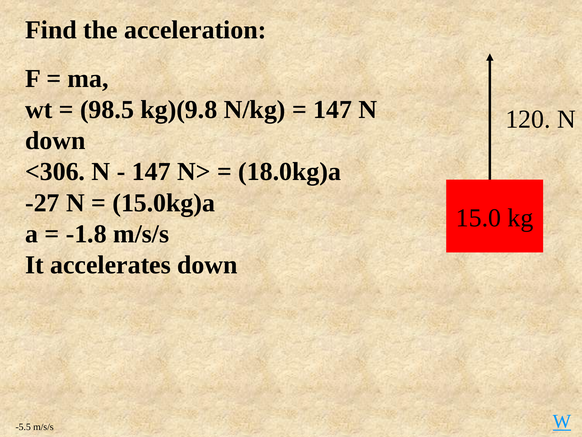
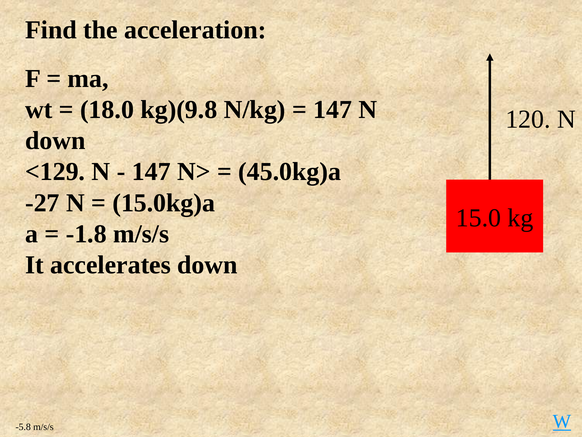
98.5: 98.5 -> 18.0
<306: <306 -> <129
18.0kg)a: 18.0kg)a -> 45.0kg)a
-5.5: -5.5 -> -5.8
